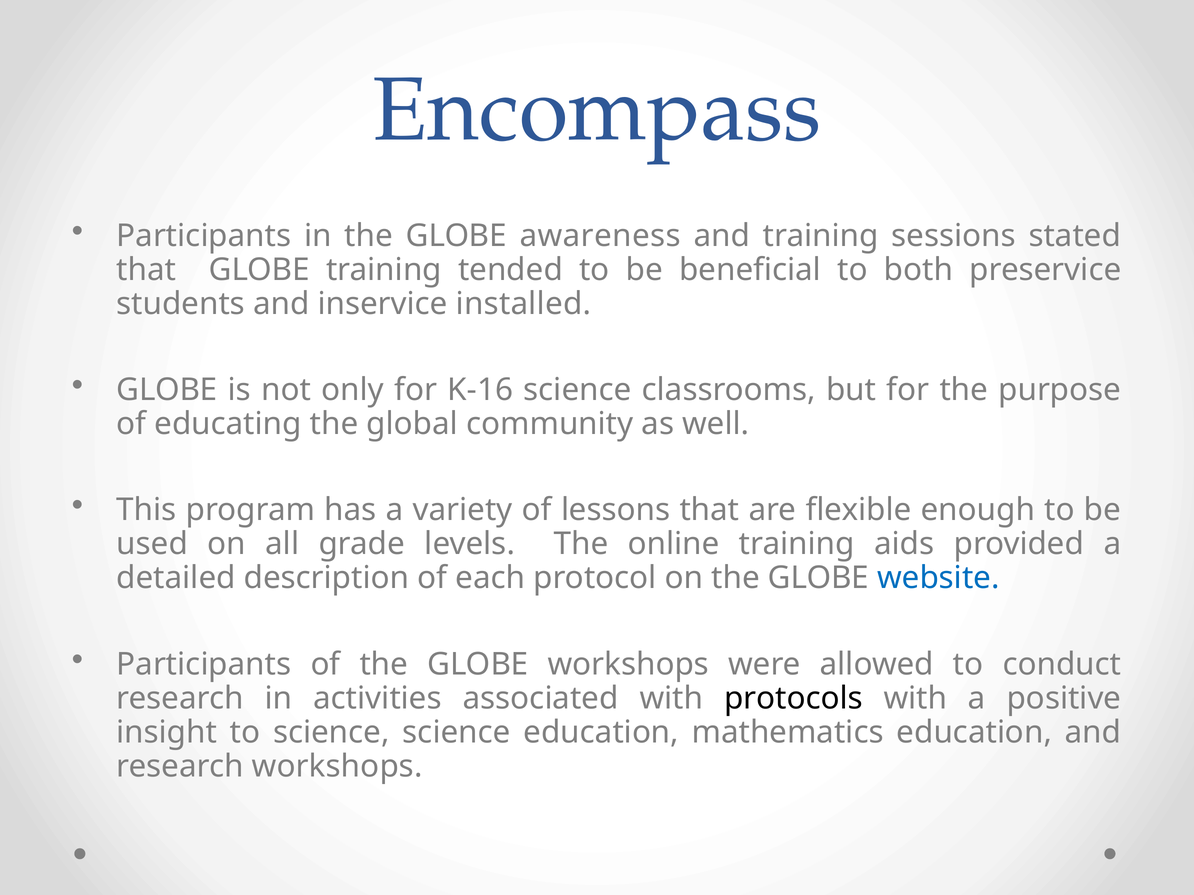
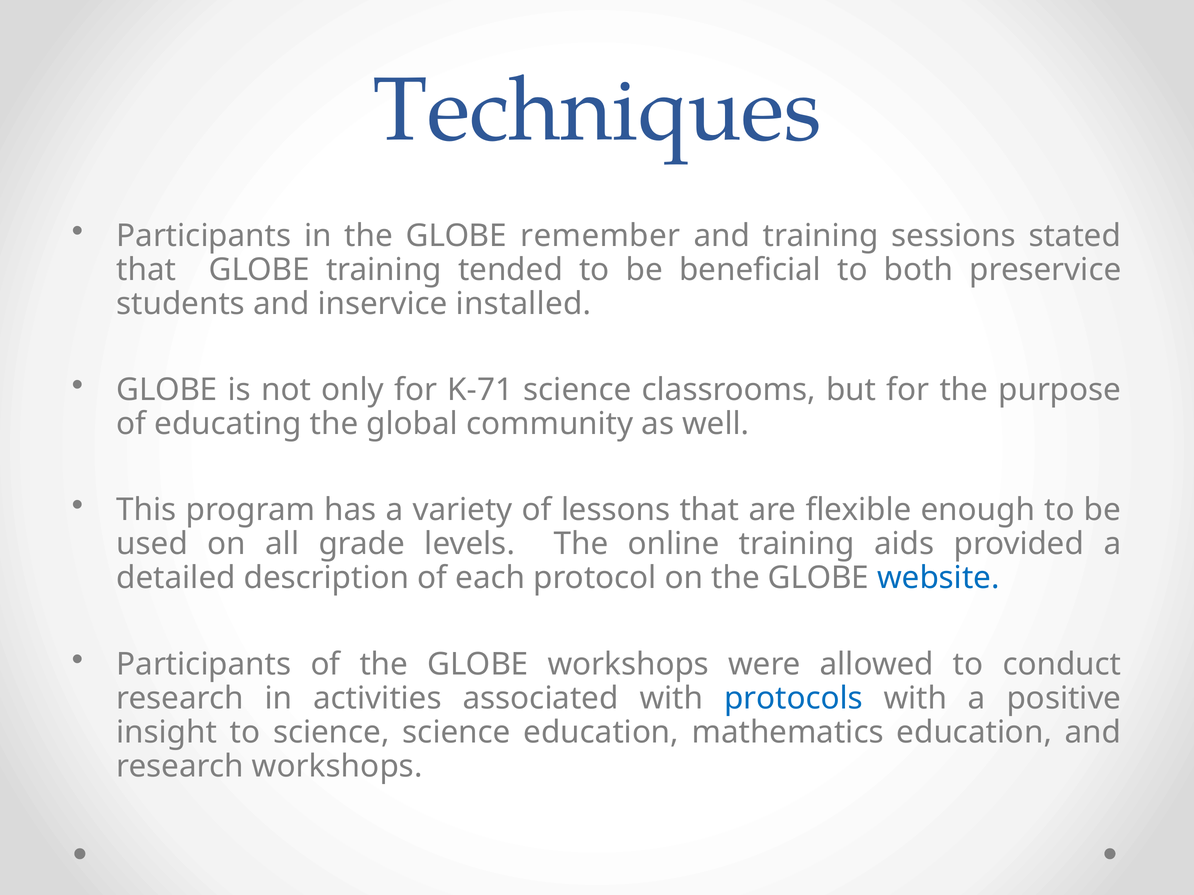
Encompass: Encompass -> Techniques
awareness: awareness -> remember
K-16: K-16 -> K-71
protocols colour: black -> blue
